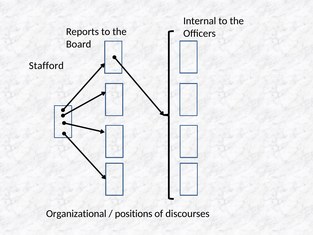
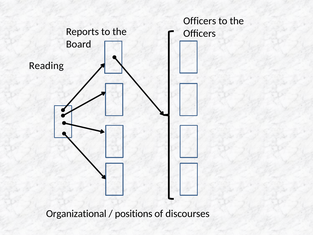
Internal at (200, 21): Internal -> Officers
Stafford: Stafford -> Reading
